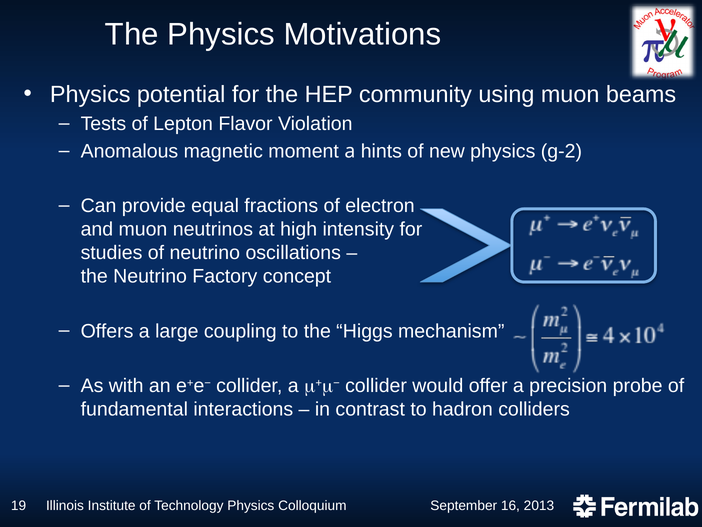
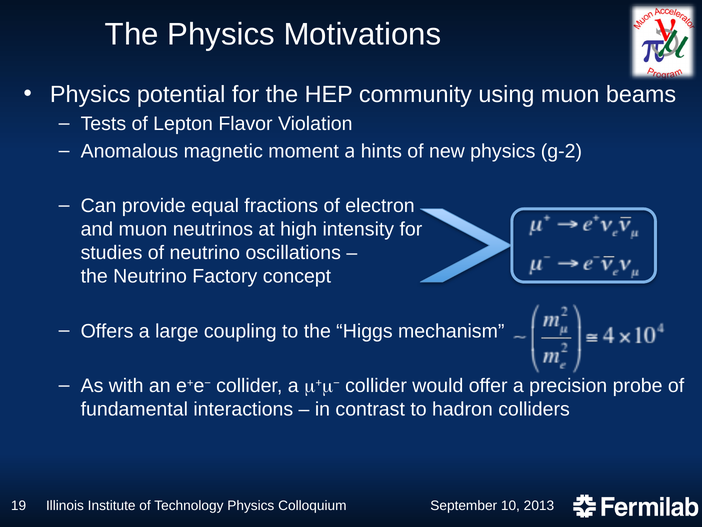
16: 16 -> 10
